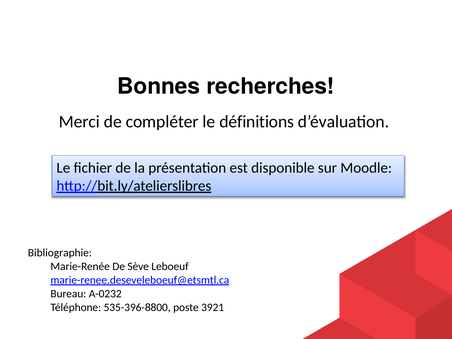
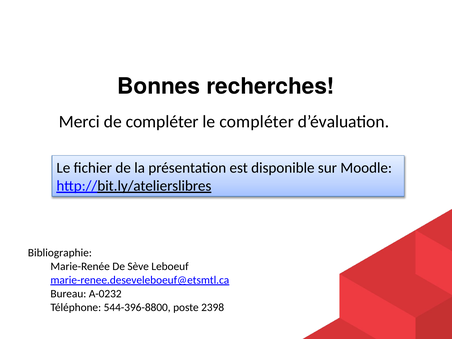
le définitions: définitions -> compléter
535-396-8800: 535-396-8800 -> 544-396-8800
3921: 3921 -> 2398
